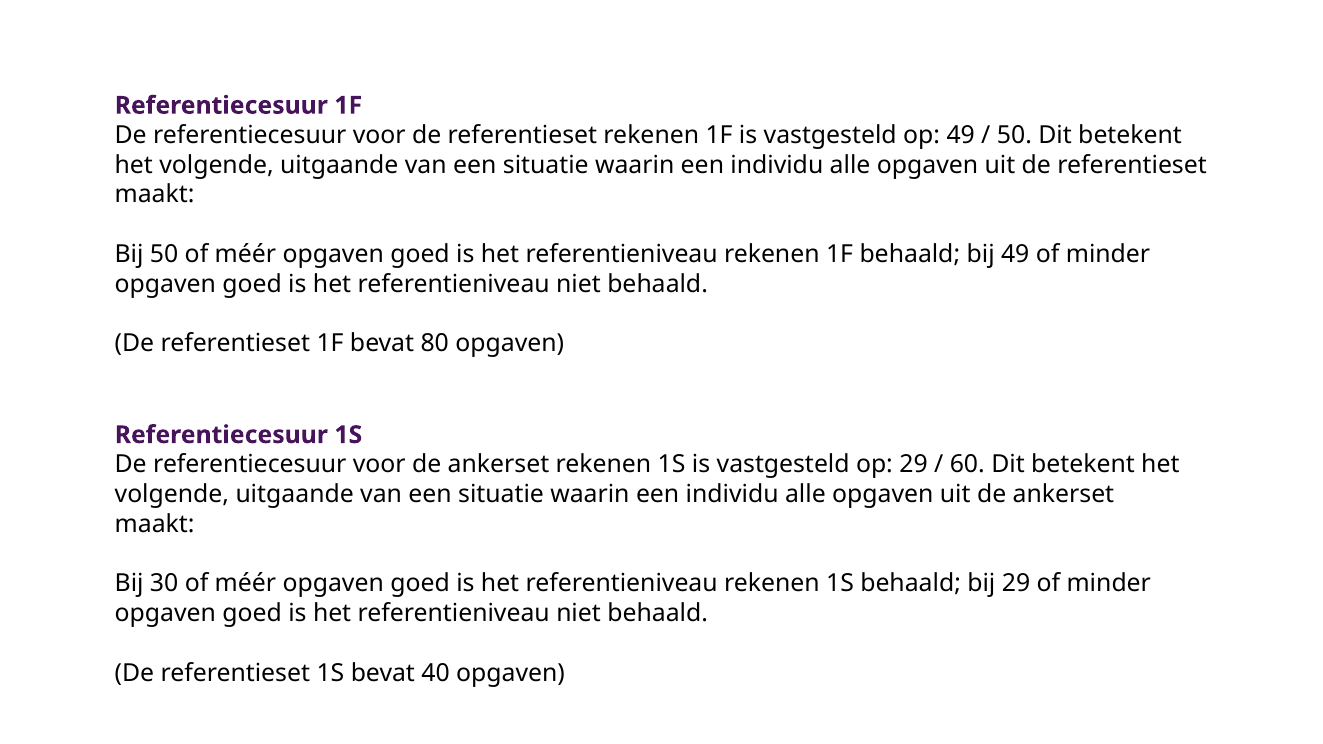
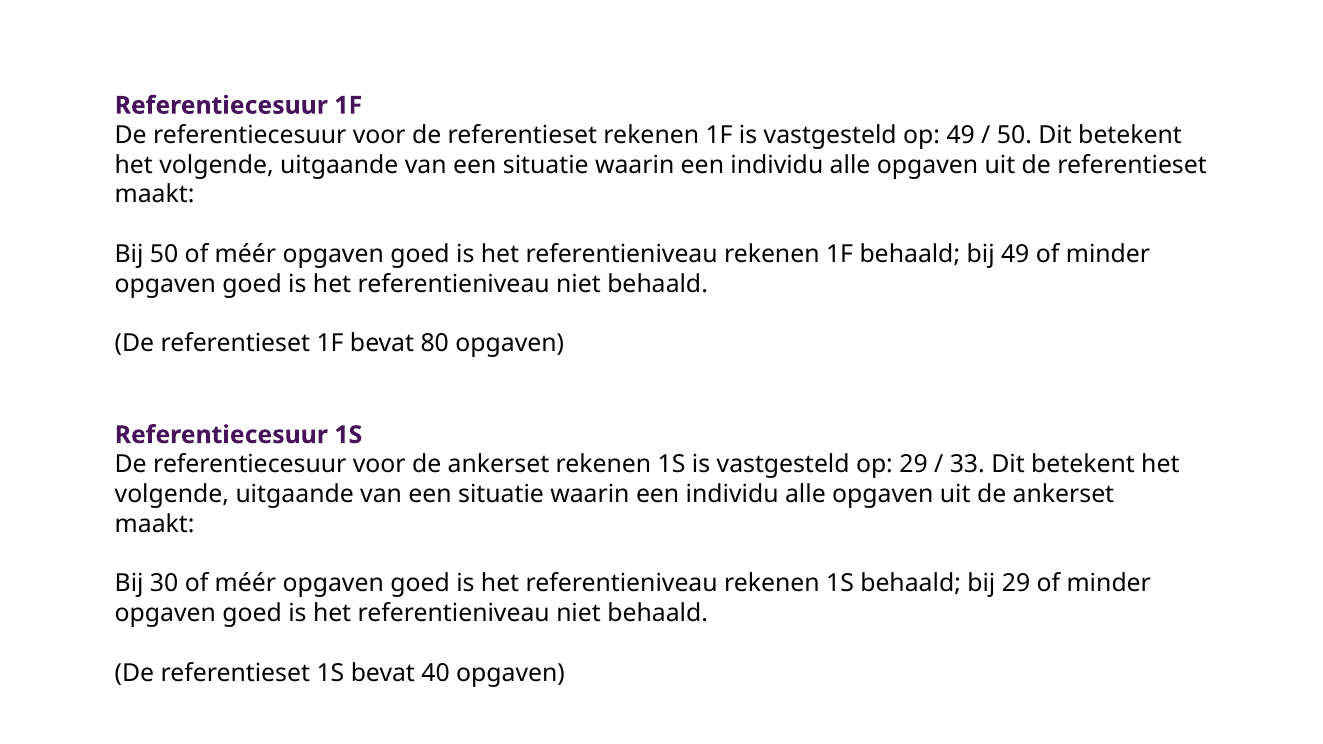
60: 60 -> 33
